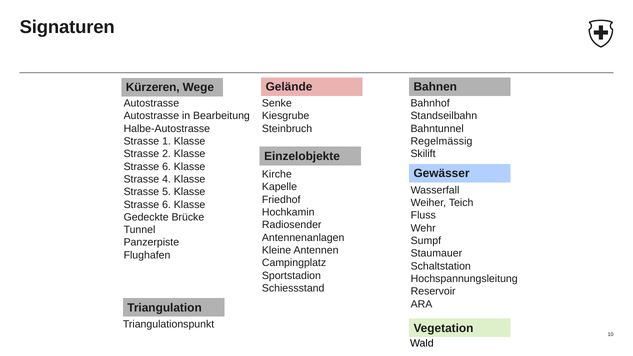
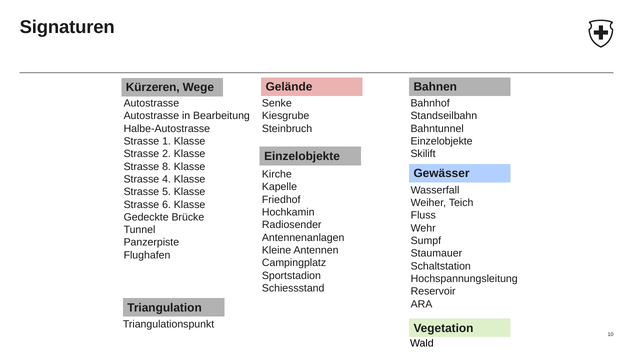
Regelmässig at (441, 141): Regelmässig -> Einzelobjekte
6 at (167, 167): 6 -> 8
